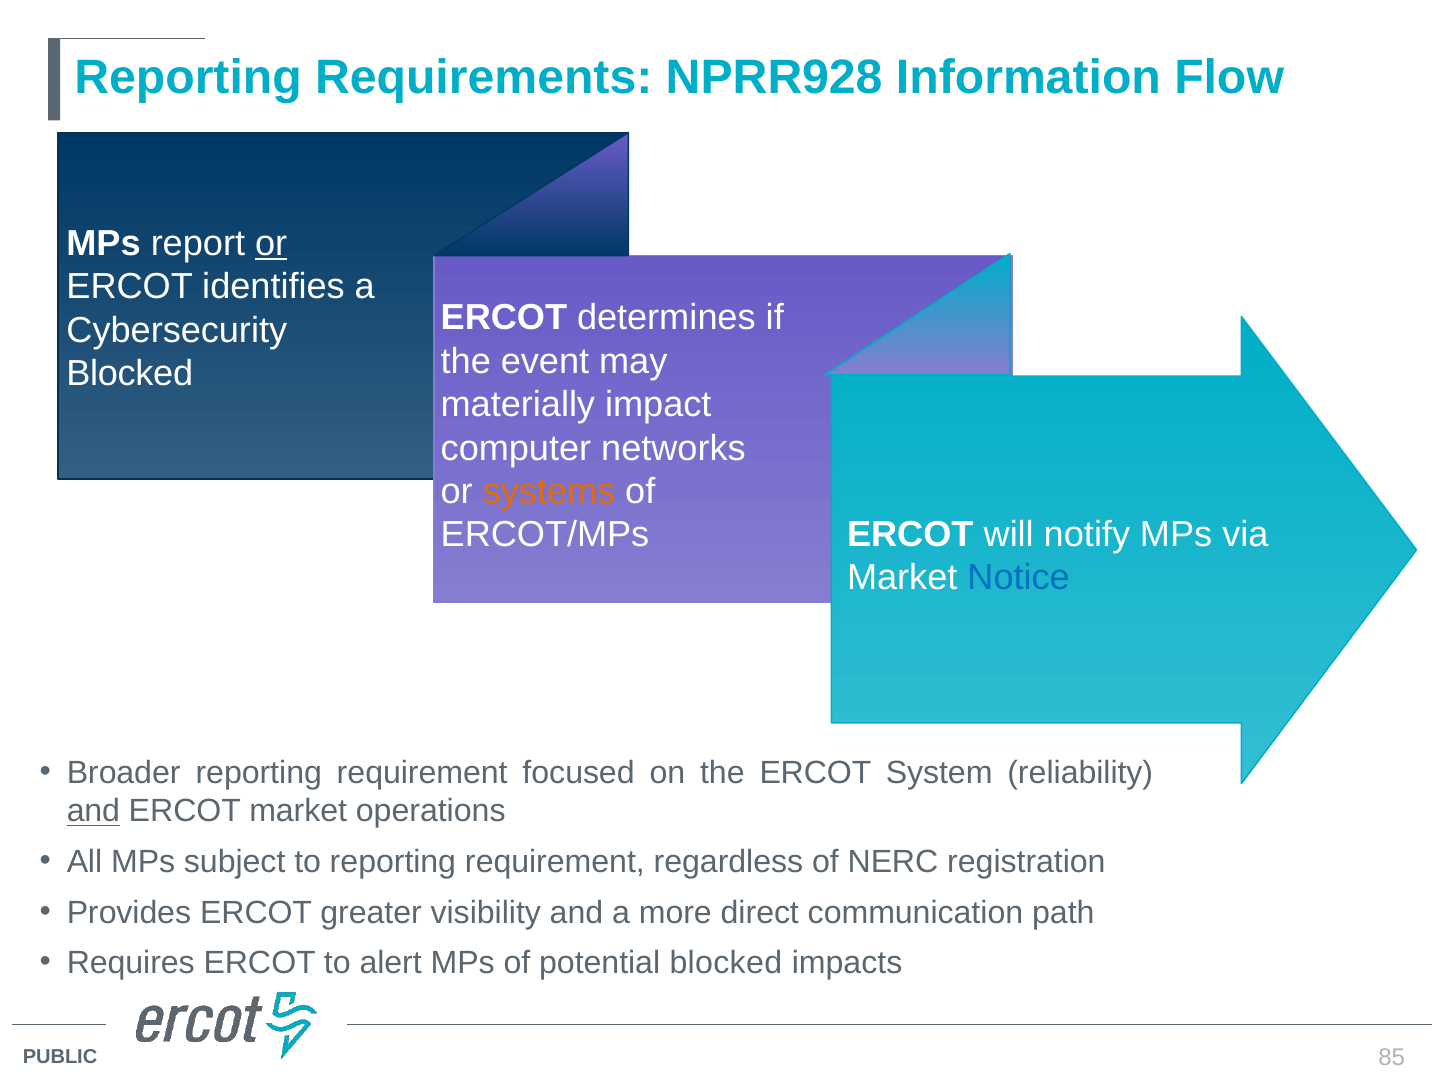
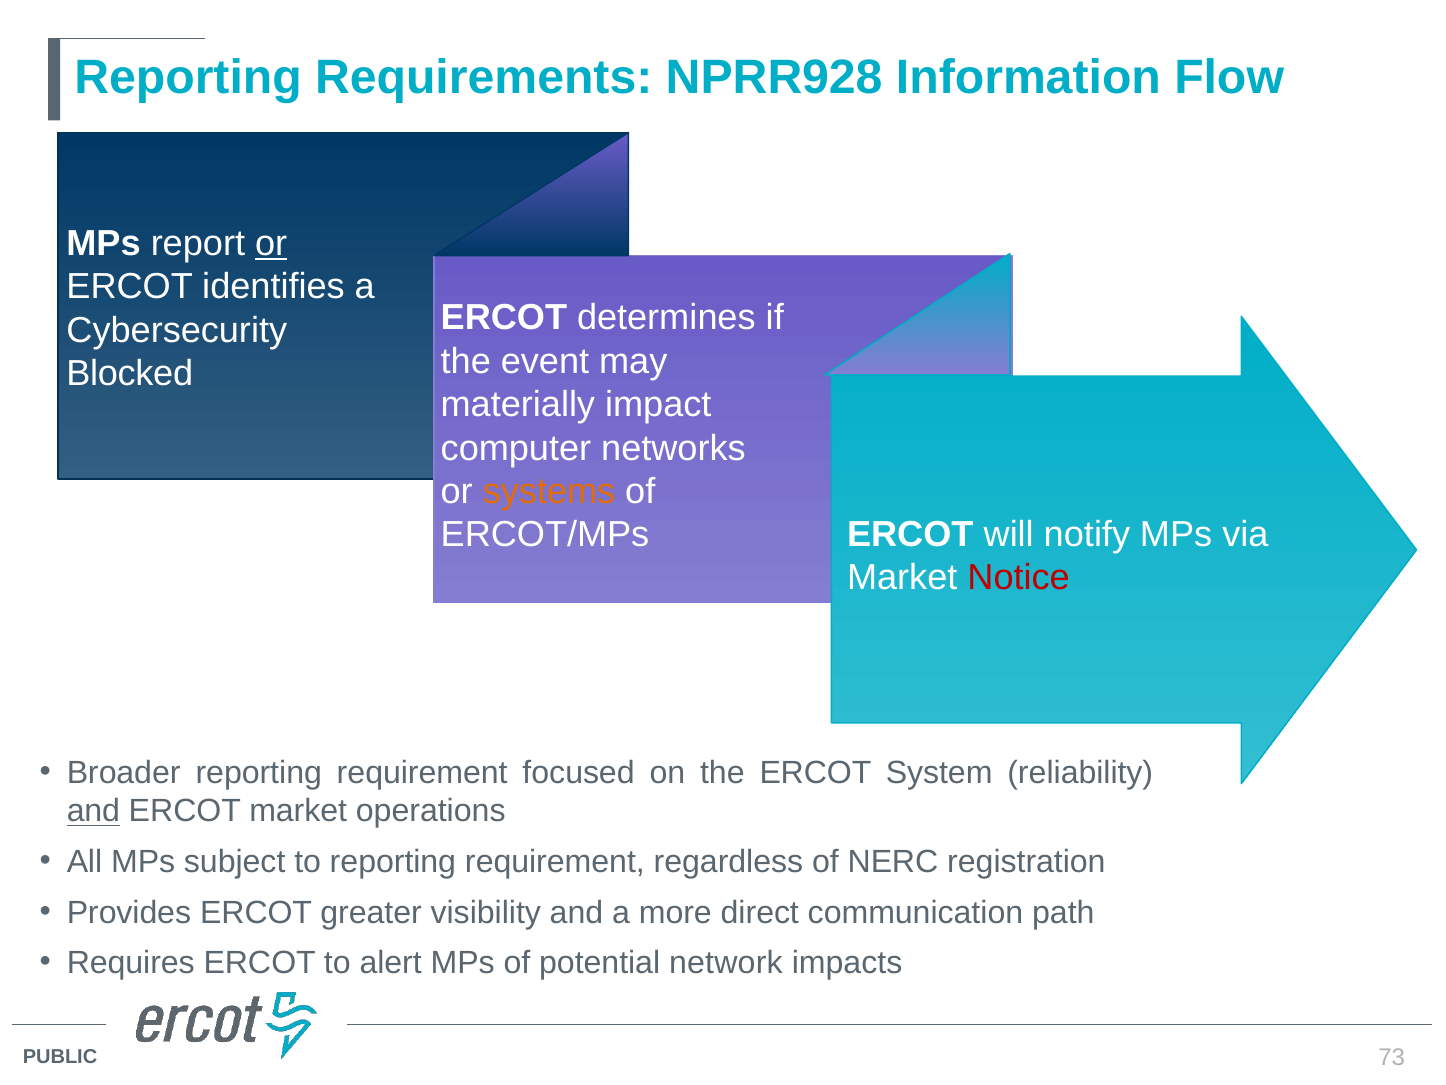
Notice colour: blue -> red
potential blocked: blocked -> network
85: 85 -> 73
